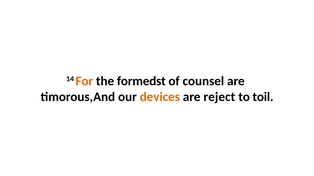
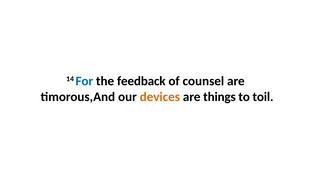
For colour: orange -> blue
formedst: formedst -> feedback
reject: reject -> things
